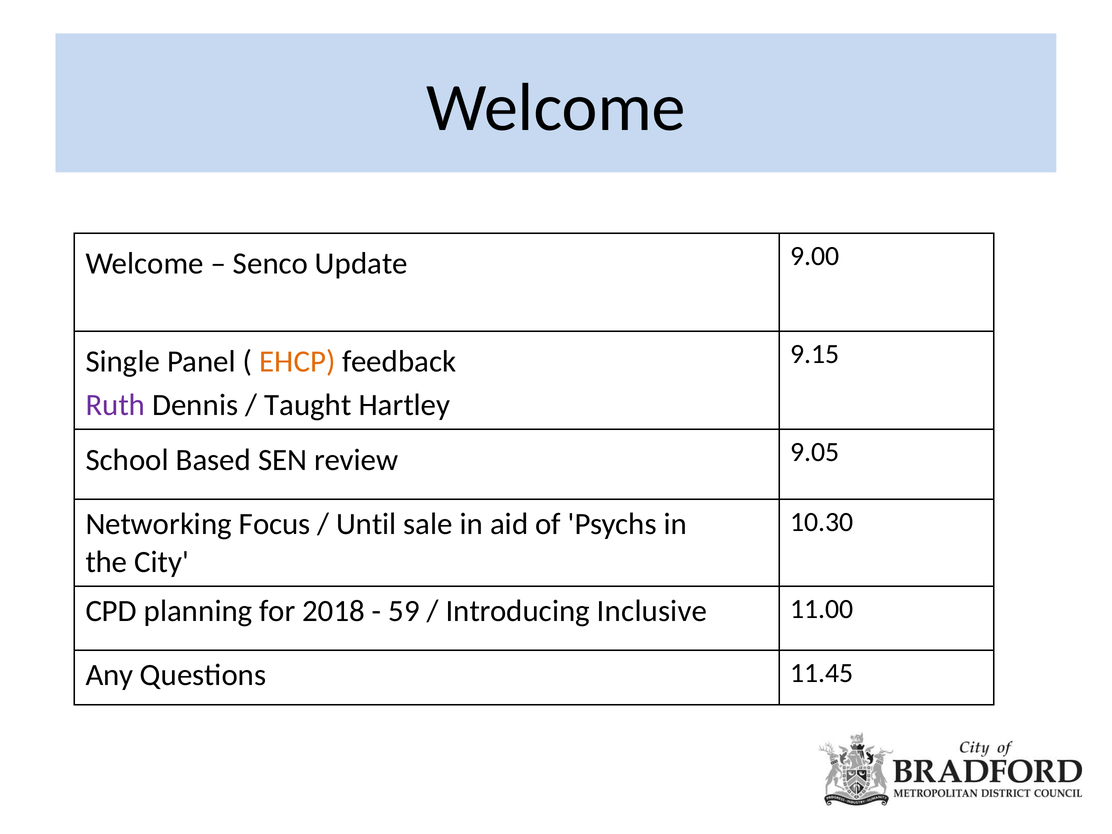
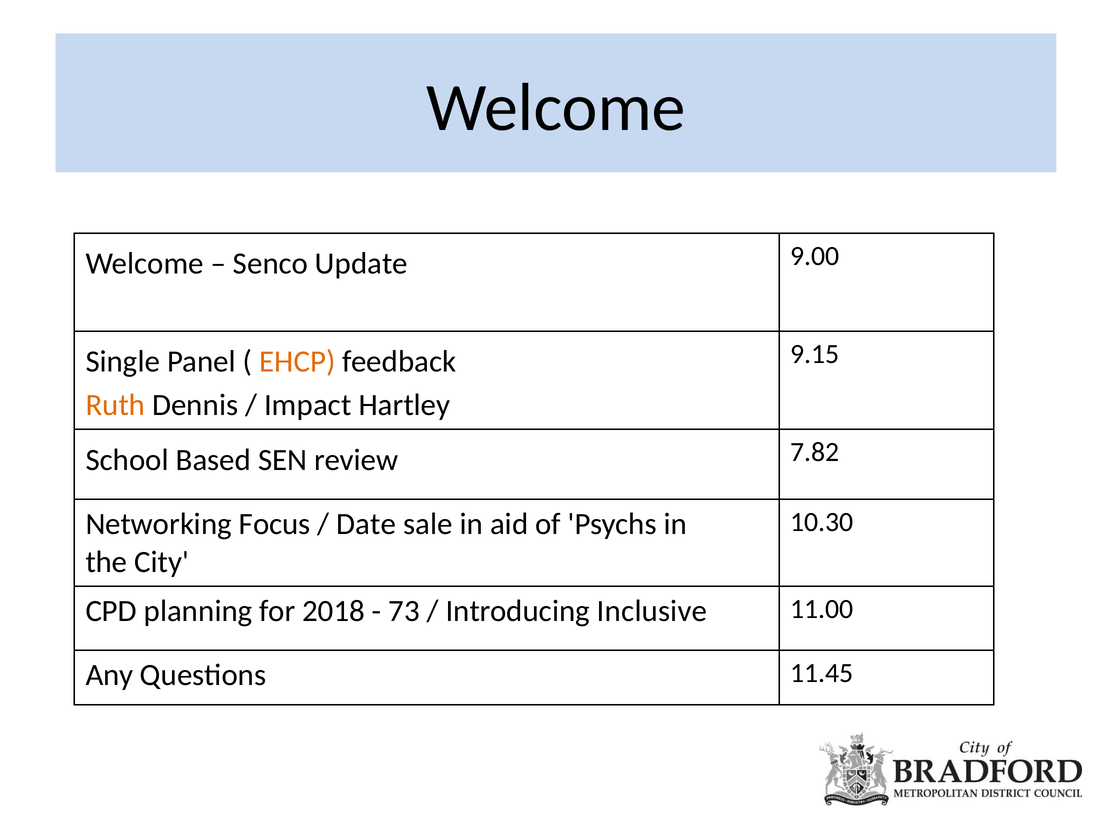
Ruth colour: purple -> orange
Taught: Taught -> Impact
9.05: 9.05 -> 7.82
Until: Until -> Date
59: 59 -> 73
